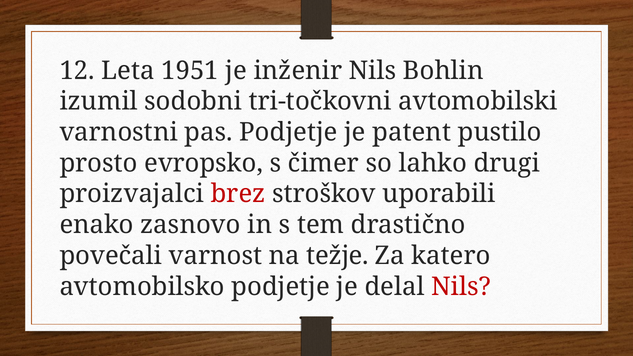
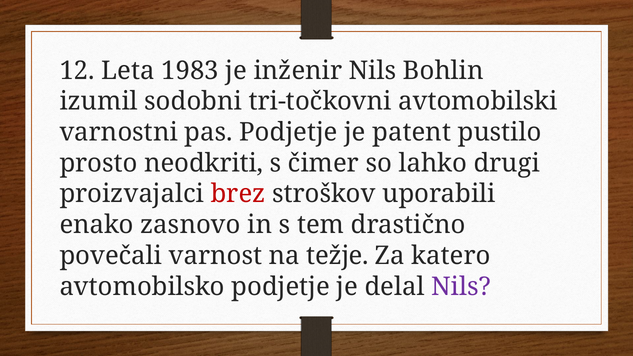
1951: 1951 -> 1983
evropsko: evropsko -> neodkriti
Nils at (461, 287) colour: red -> purple
